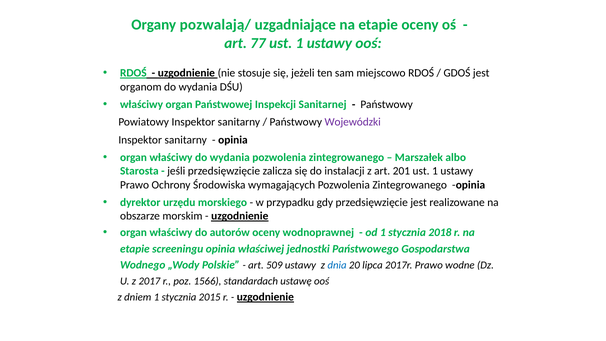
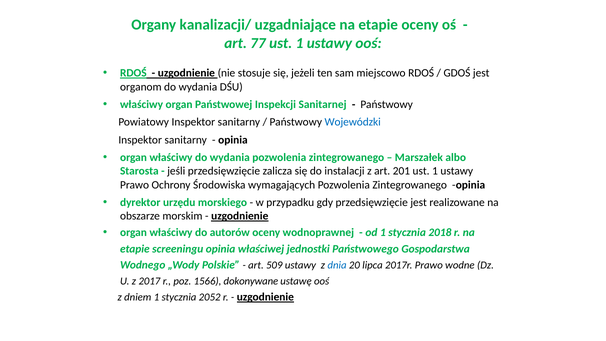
pozwalają/: pozwalają/ -> kanalizacji/
Wojewódzki colour: purple -> blue
standardach: standardach -> dokonywane
2015: 2015 -> 2052
